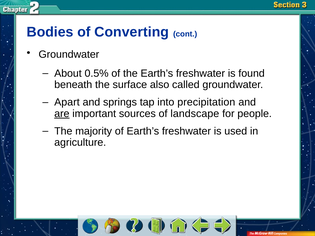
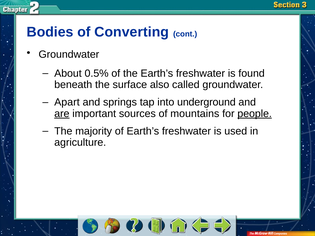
precipitation: precipitation -> underground
landscape: landscape -> mountains
people underline: none -> present
